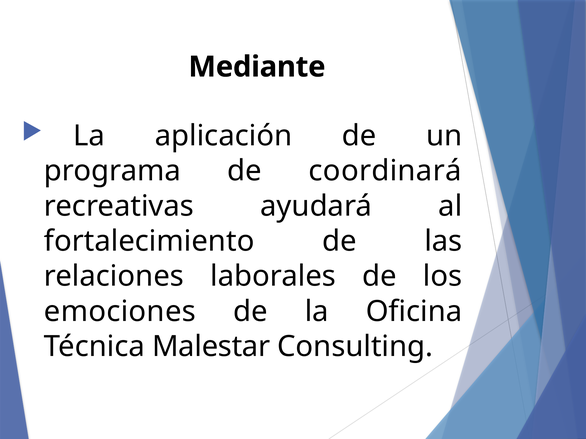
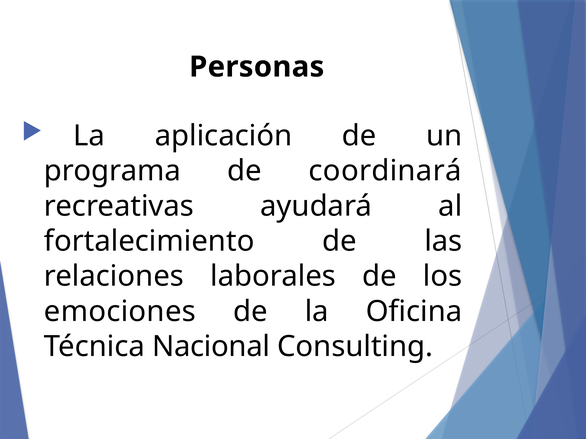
Mediante: Mediante -> Personas
Malestar: Malestar -> Nacional
